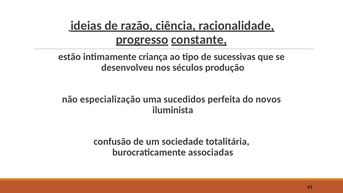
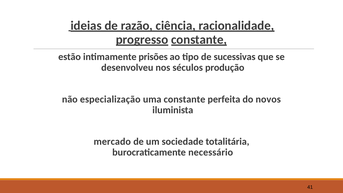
criança: criança -> prisões
uma sucedidos: sucedidos -> constante
confusão: confusão -> mercado
associadas: associadas -> necessário
